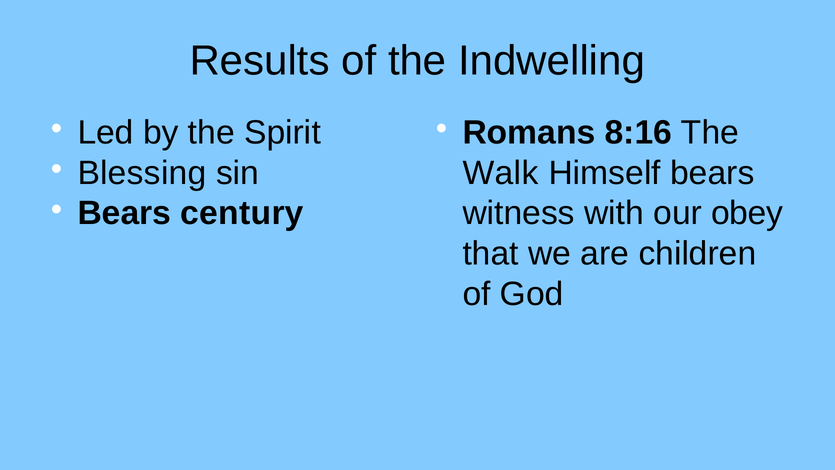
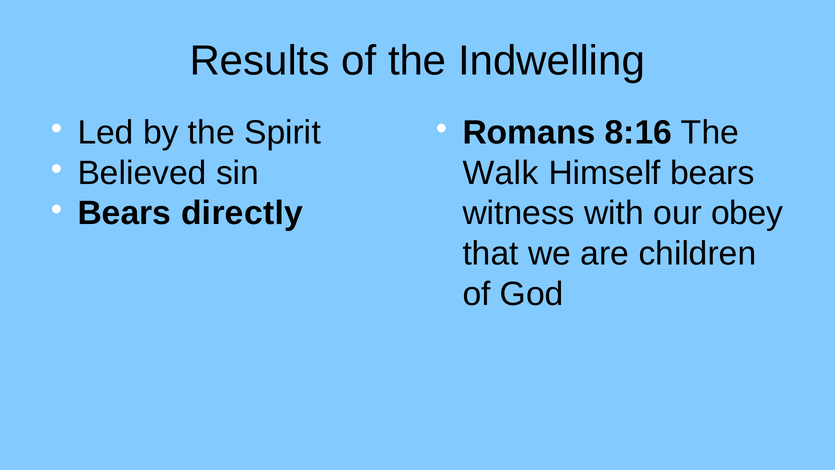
Blessing: Blessing -> Believed
century: century -> directly
